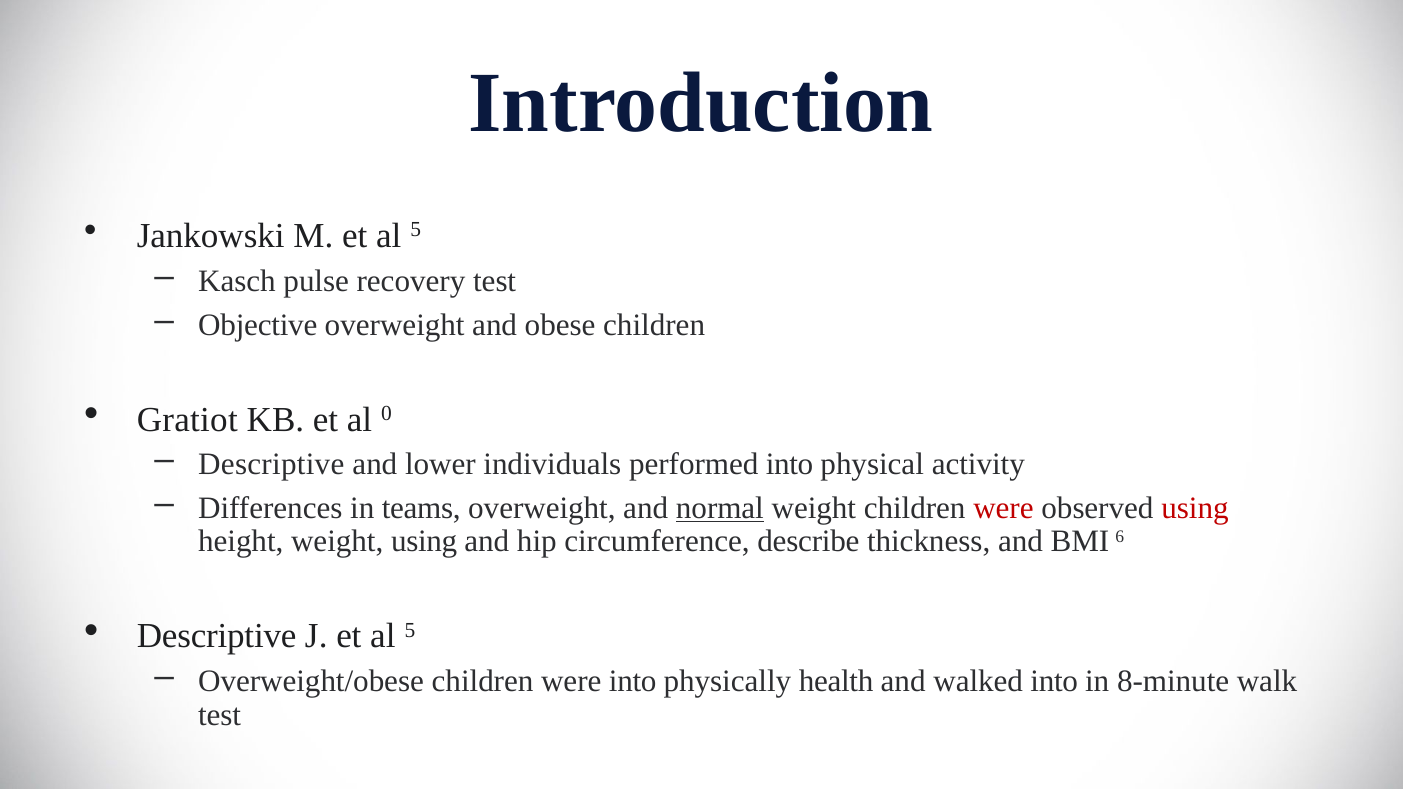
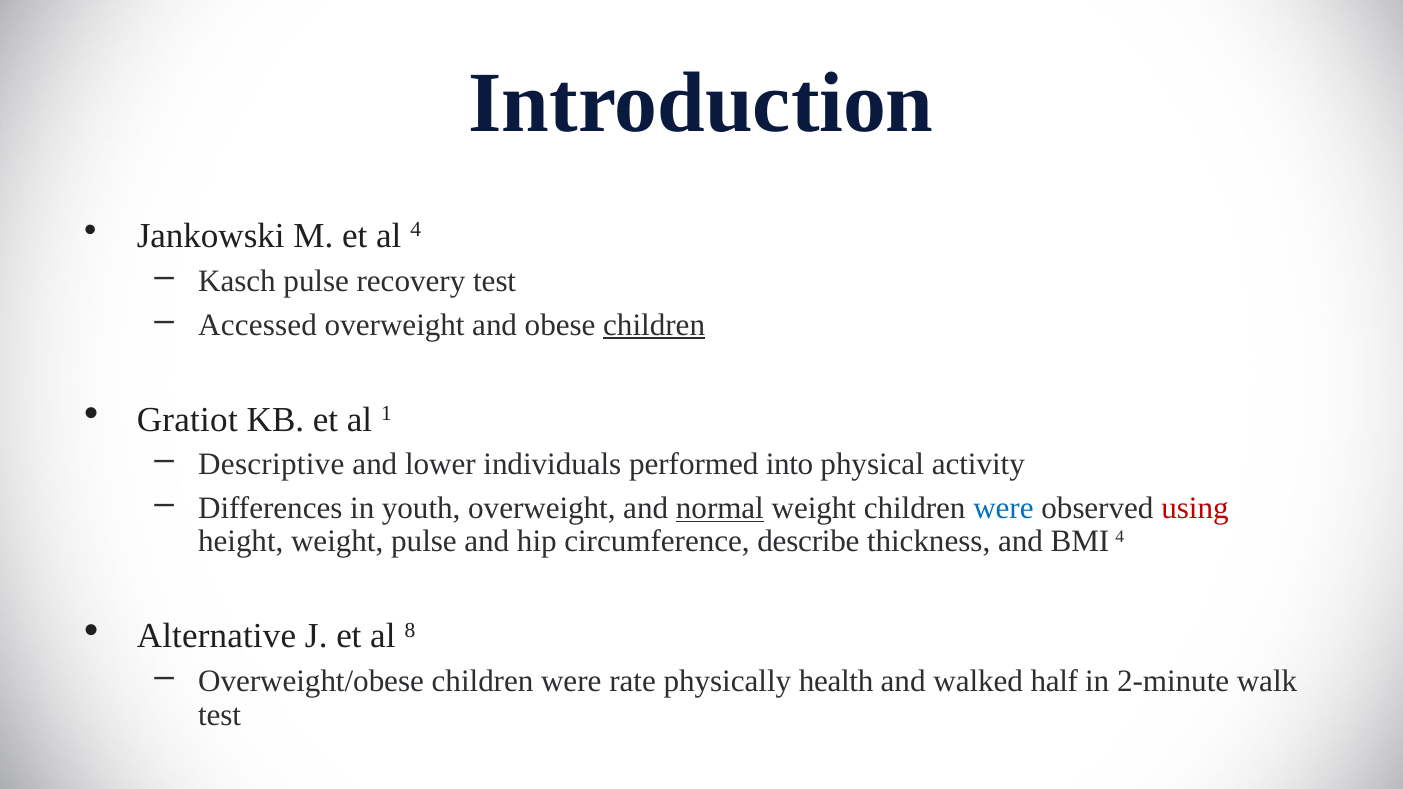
M et al 5: 5 -> 4
Objective: Objective -> Accessed
children at (654, 325) underline: none -> present
0: 0 -> 1
teams: teams -> youth
were at (1003, 508) colour: red -> blue
weight using: using -> pulse
BMI 6: 6 -> 4
Descriptive at (217, 637): Descriptive -> Alternative
J et al 5: 5 -> 8
were into: into -> rate
walked into: into -> half
8-minute: 8-minute -> 2-minute
